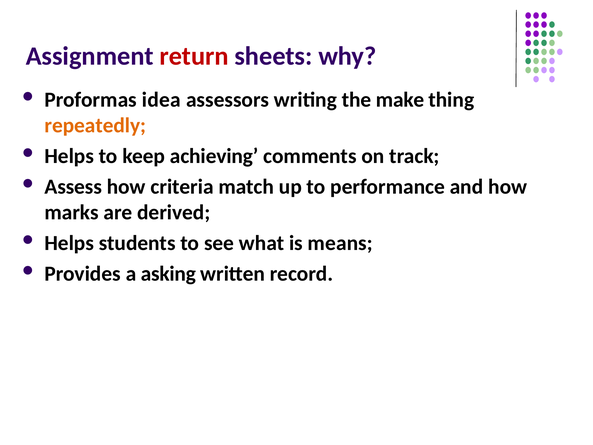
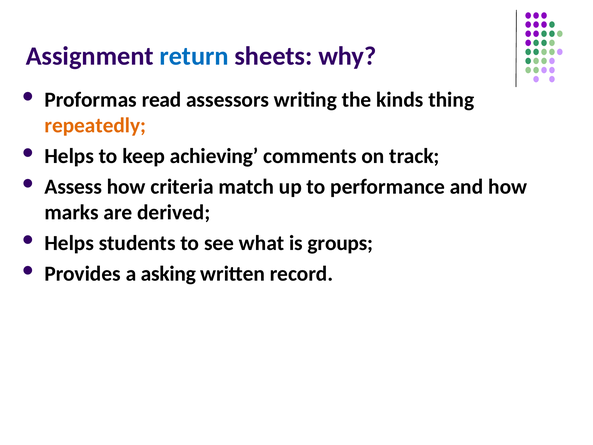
return colour: red -> blue
idea: idea -> read
make: make -> kinds
means: means -> groups
